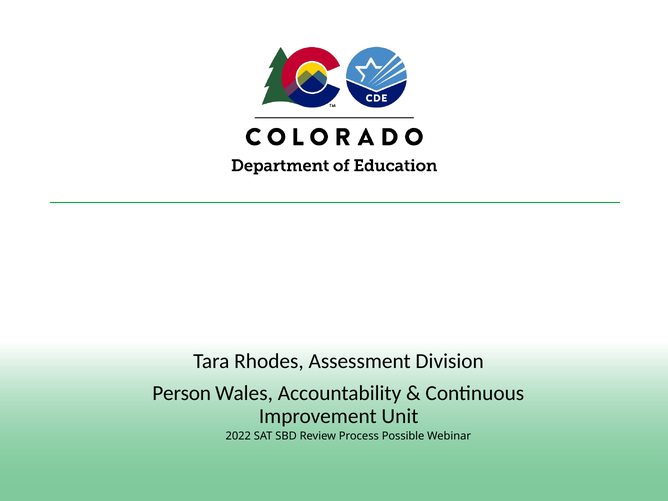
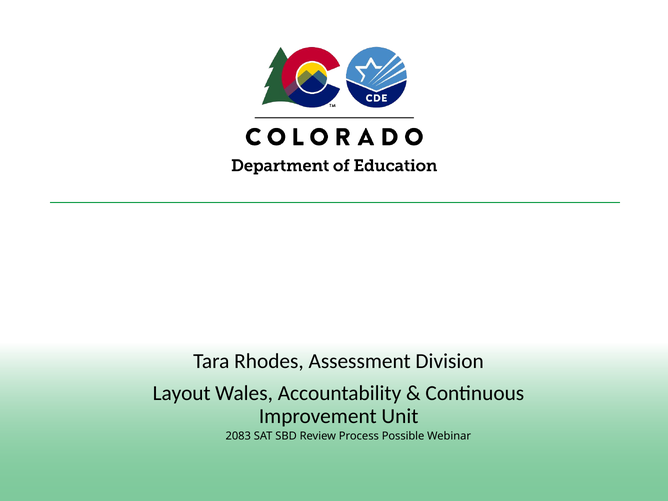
Person: Person -> Layout
2022: 2022 -> 2083
